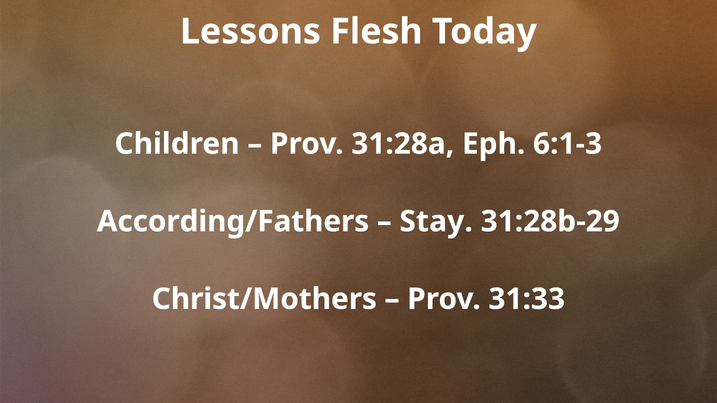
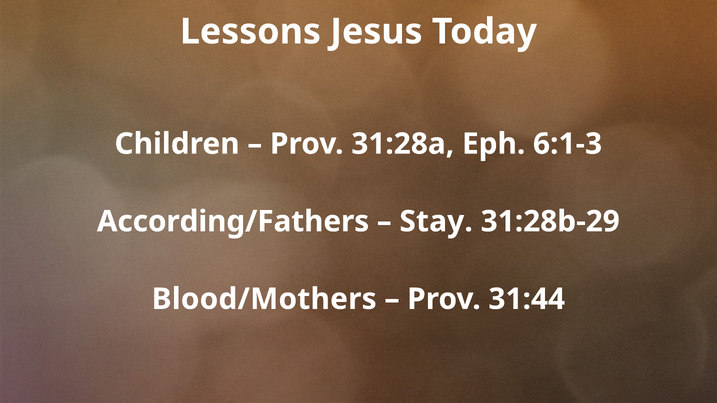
Flesh: Flesh -> Jesus
Christ/Mothers: Christ/Mothers -> Blood/Mothers
31:33: 31:33 -> 31:44
